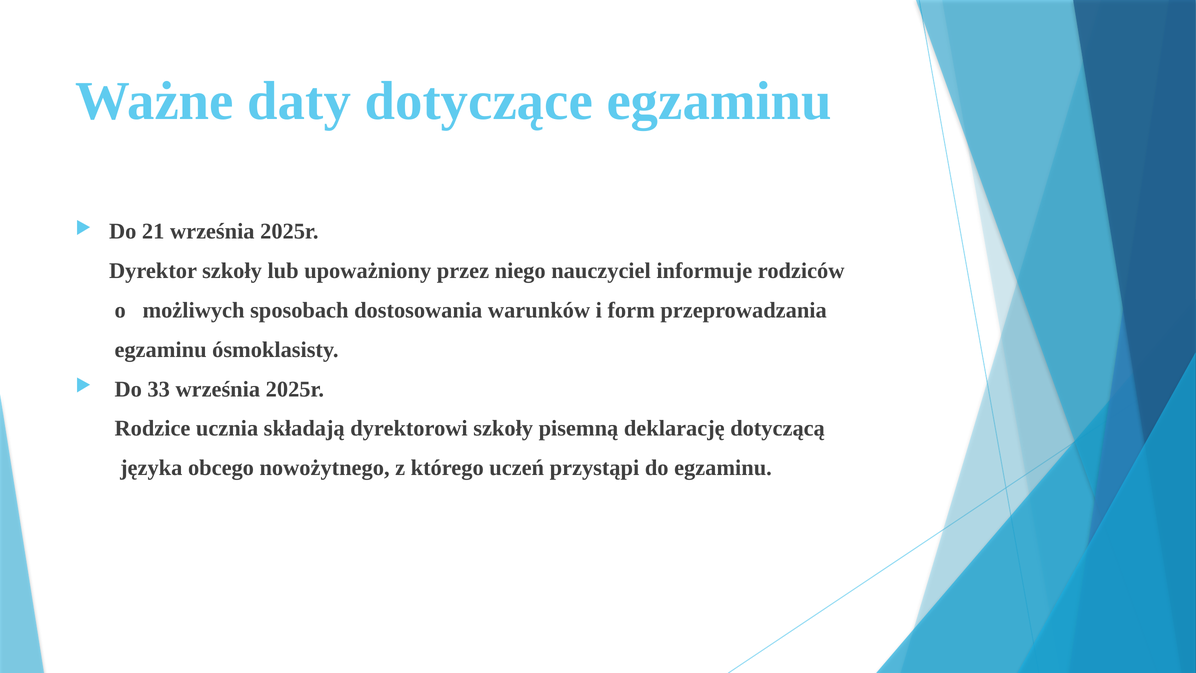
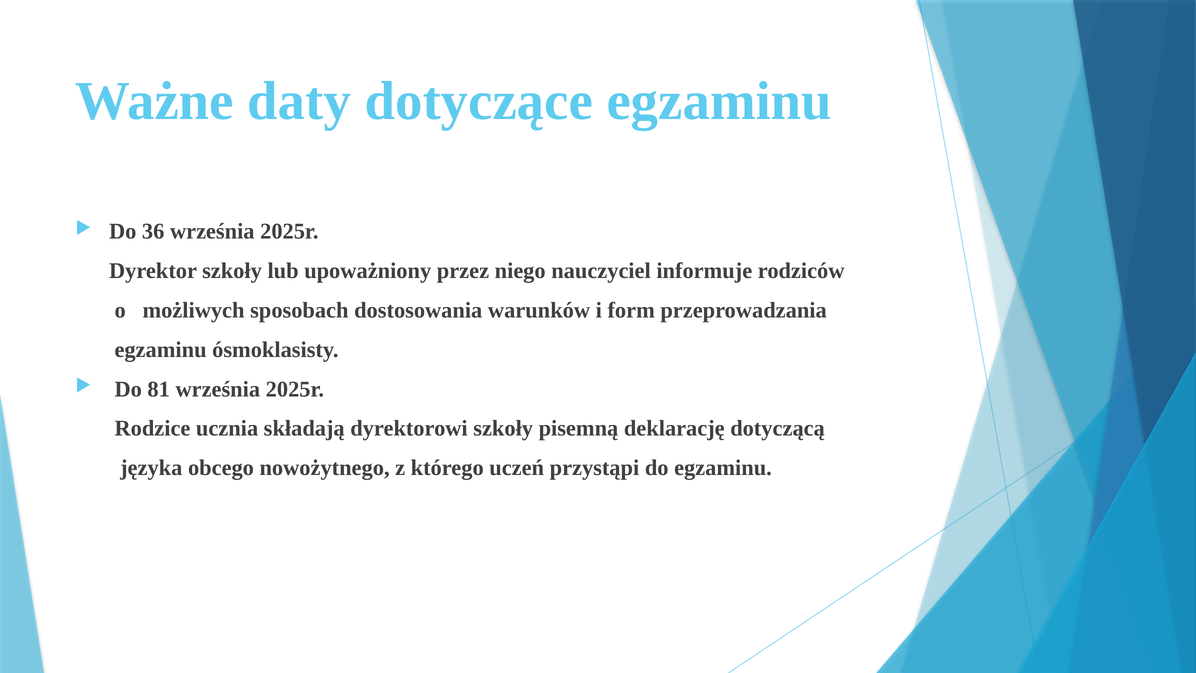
21: 21 -> 36
33: 33 -> 81
